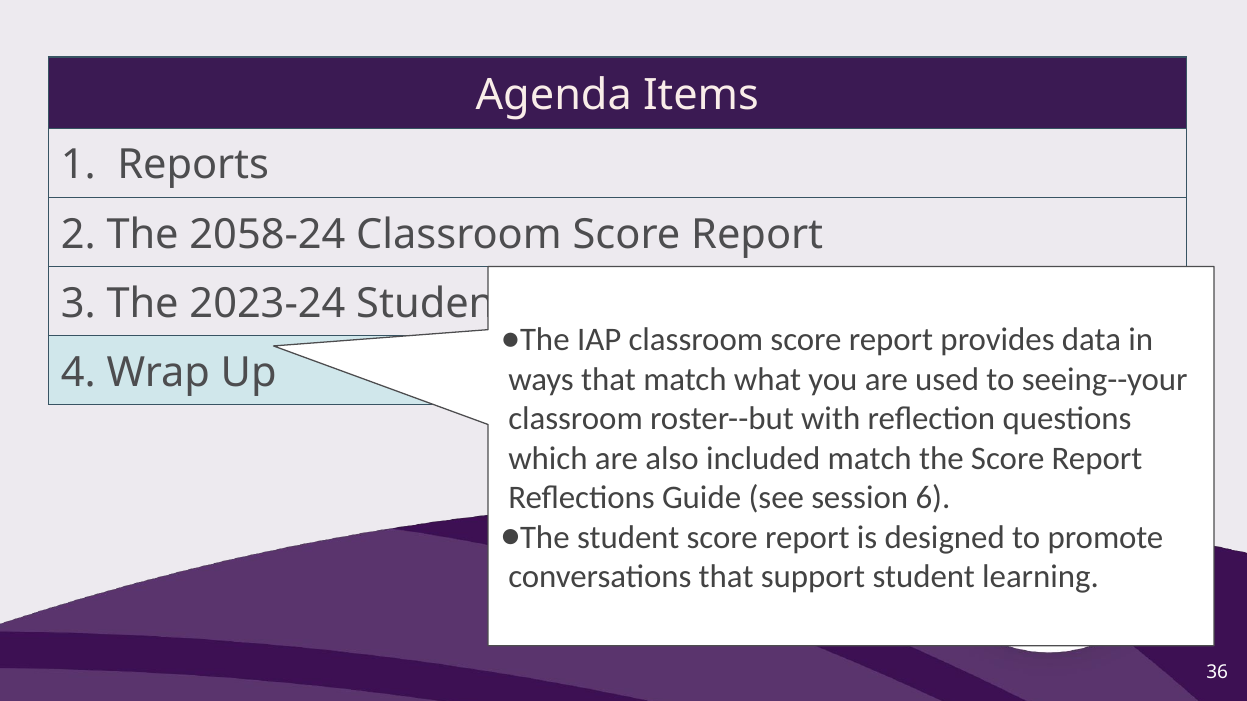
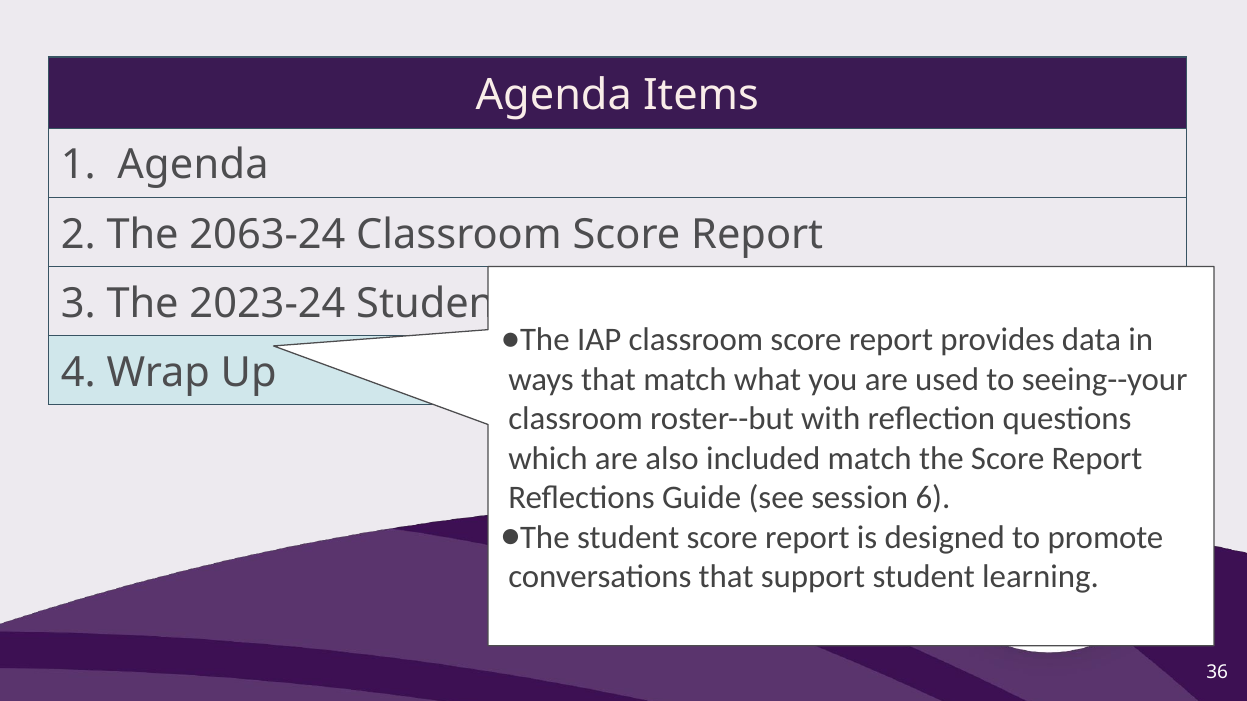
1 Reports: Reports -> Agenda
2058-24: 2058-24 -> 2063-24
